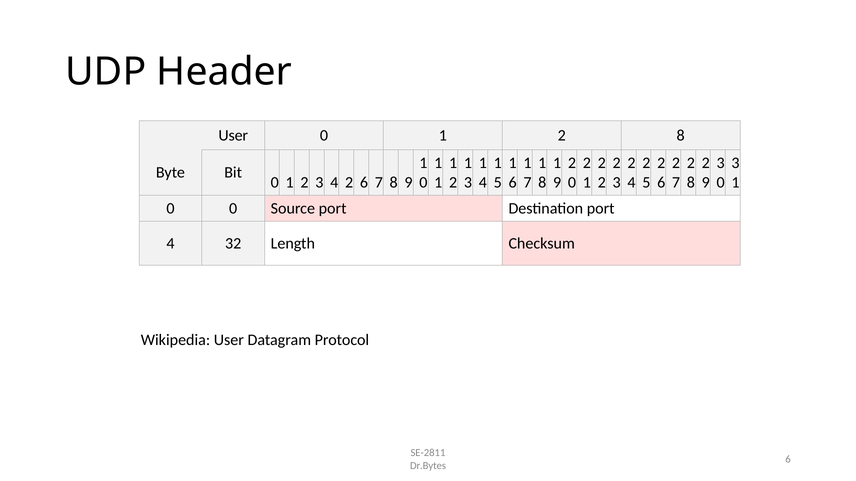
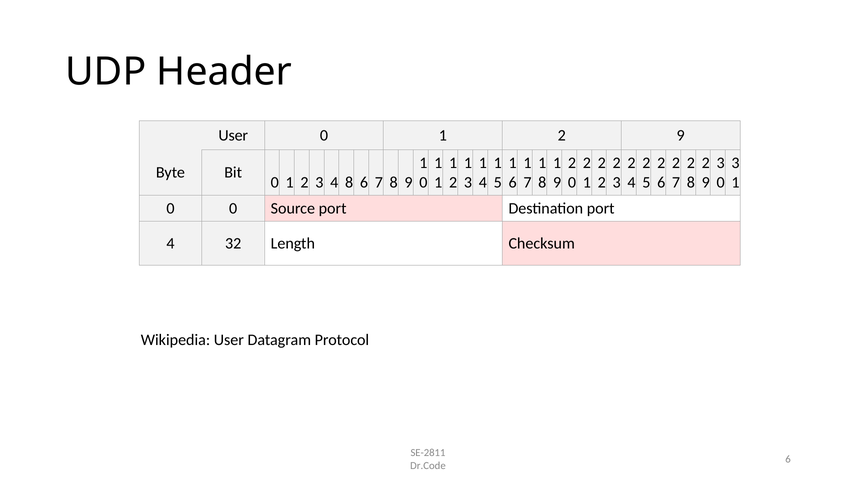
1 2 8: 8 -> 9
3 4 2: 2 -> 8
Dr.Bytes: Dr.Bytes -> Dr.Code
